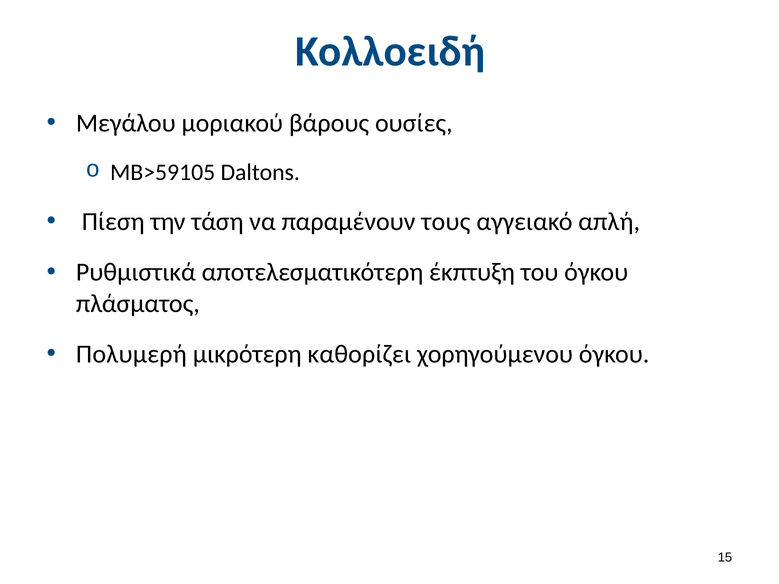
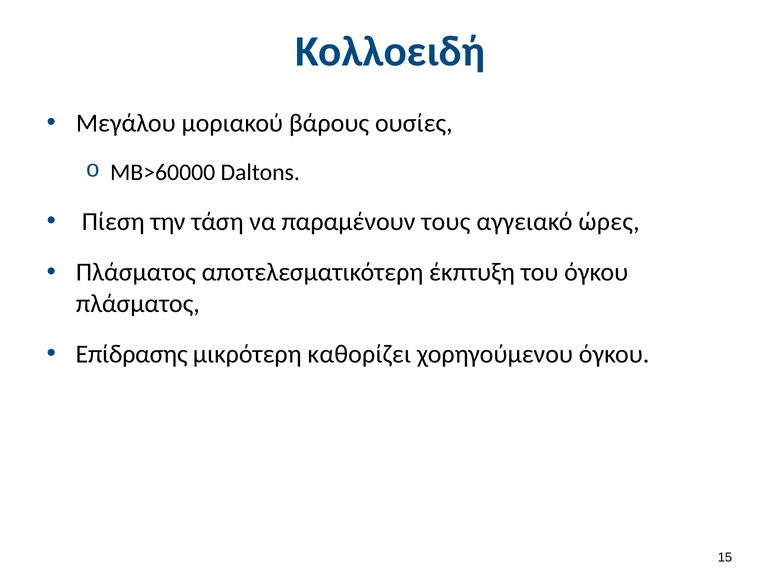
ΜΒ>59105: ΜΒ>59105 -> ΜΒ>60000
απλή: απλή -> ώρες
Ρυθμιστικά at (136, 273): Ρυθμιστικά -> Πλάσματος
Πολυμερή: Πολυμερή -> Επίδρασης
